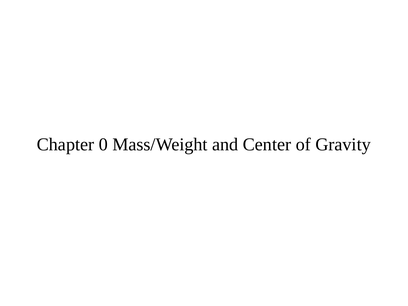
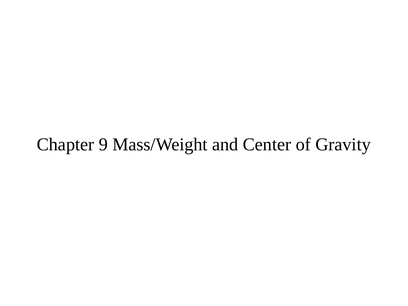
0: 0 -> 9
